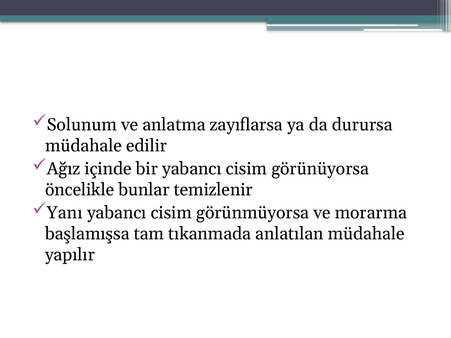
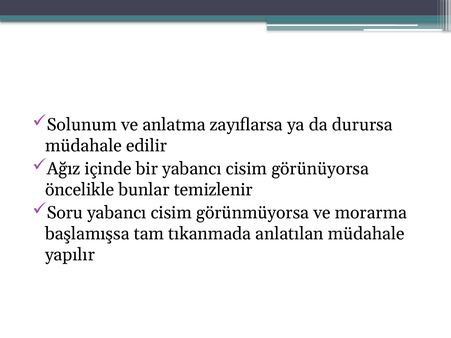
Yanı: Yanı -> Soru
